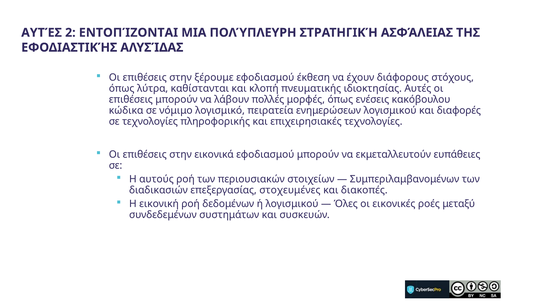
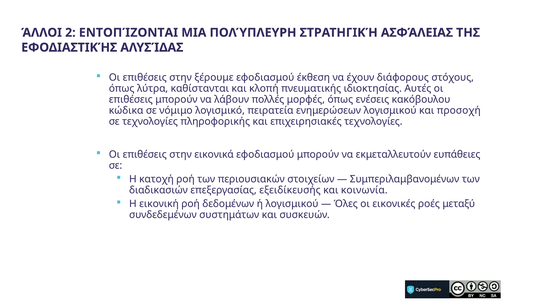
ΑΥΤΈΣ at (42, 33): ΑΥΤΈΣ -> ΆΛΛΟΙ
διαφορές: διαφορές -> προσοχή
αυτούς: αυτούς -> κατοχή
στοχευμένες: στοχευμένες -> εξειδίκευσής
διακοπές: διακοπές -> κοινωνία
